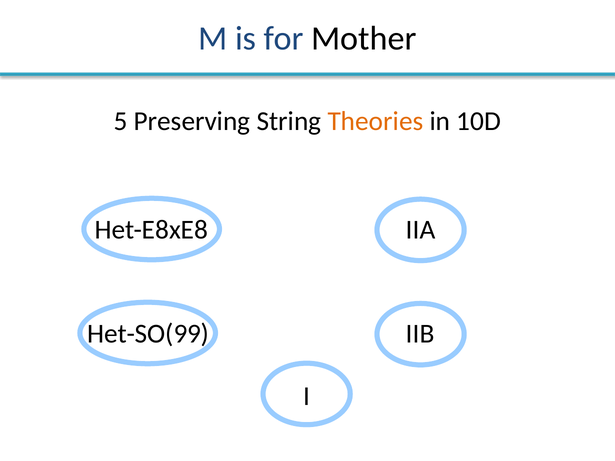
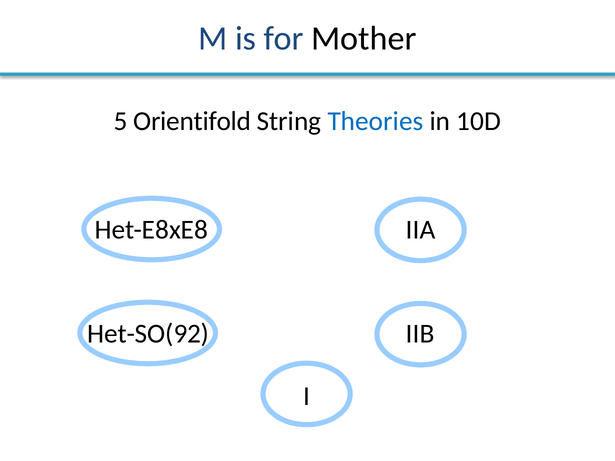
Preserving: Preserving -> Orientifold
Theories colour: orange -> blue
Het-SO(99: Het-SO(99 -> Het-SO(92
